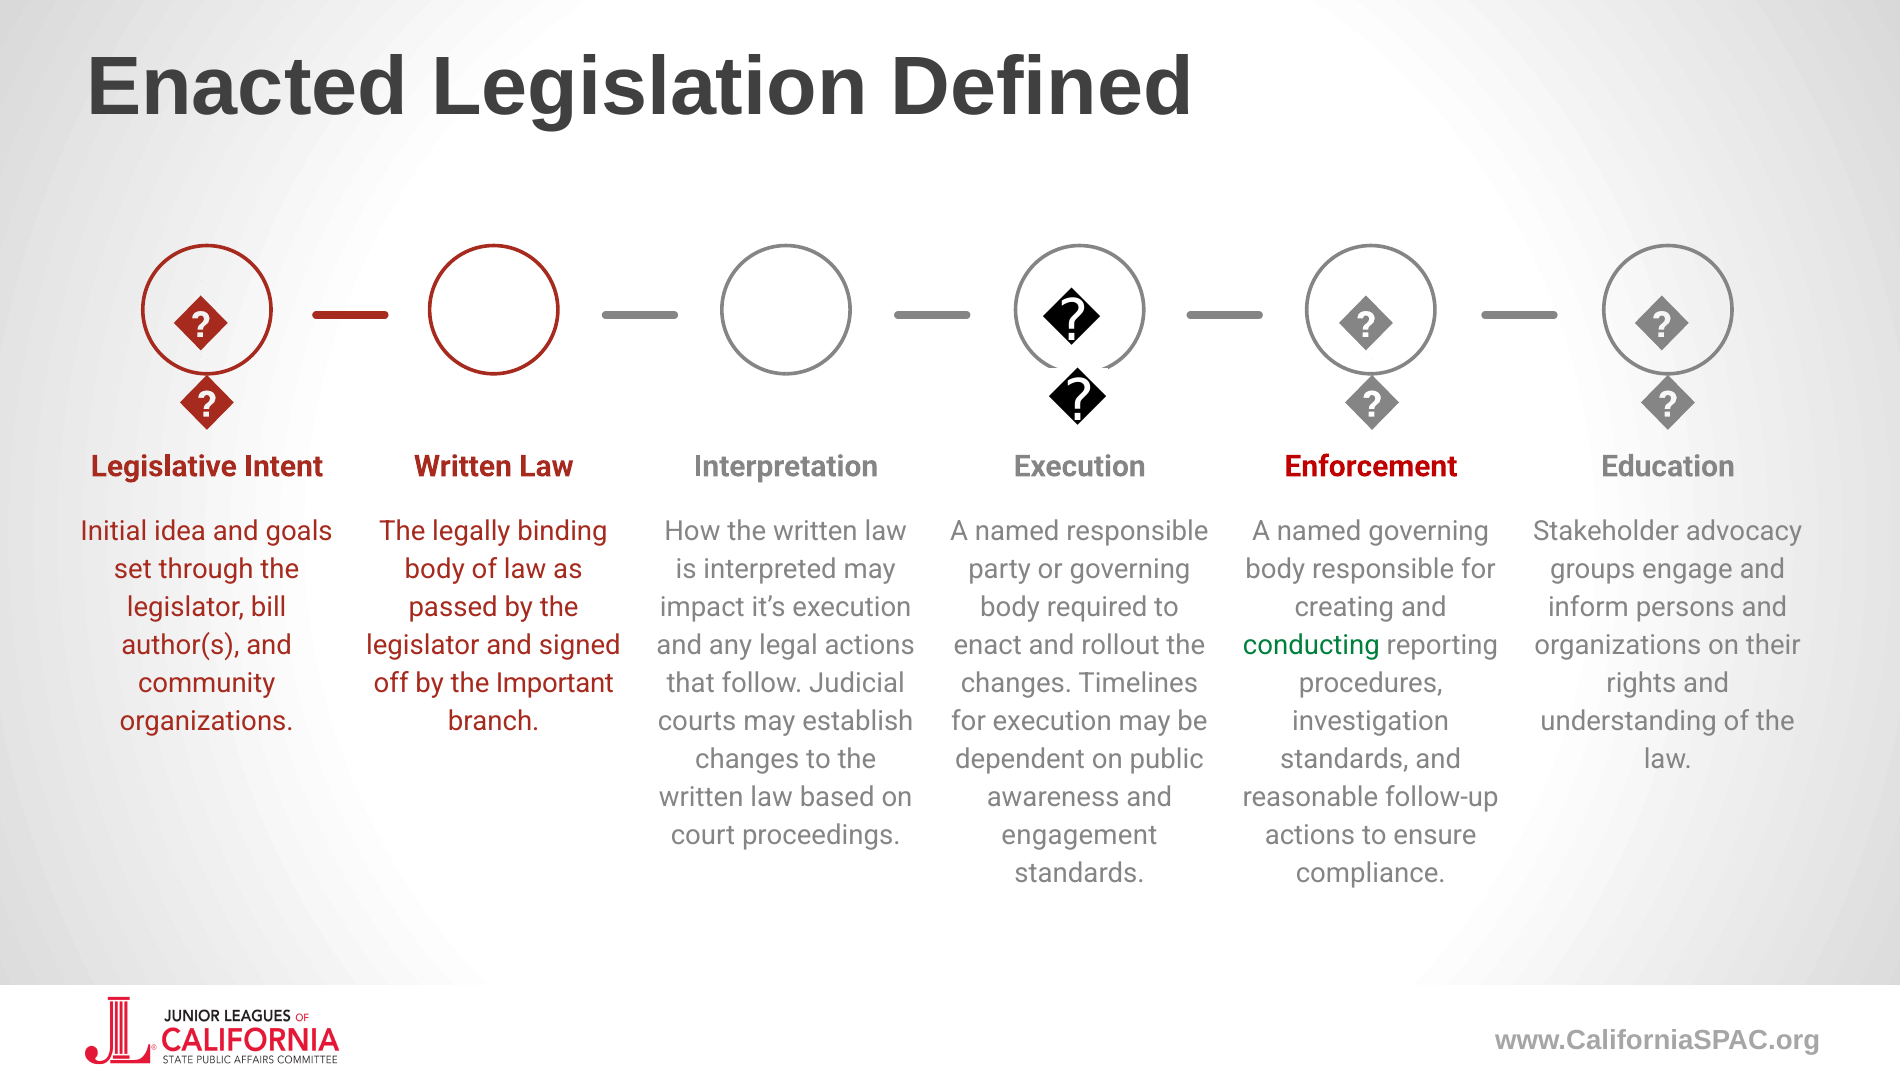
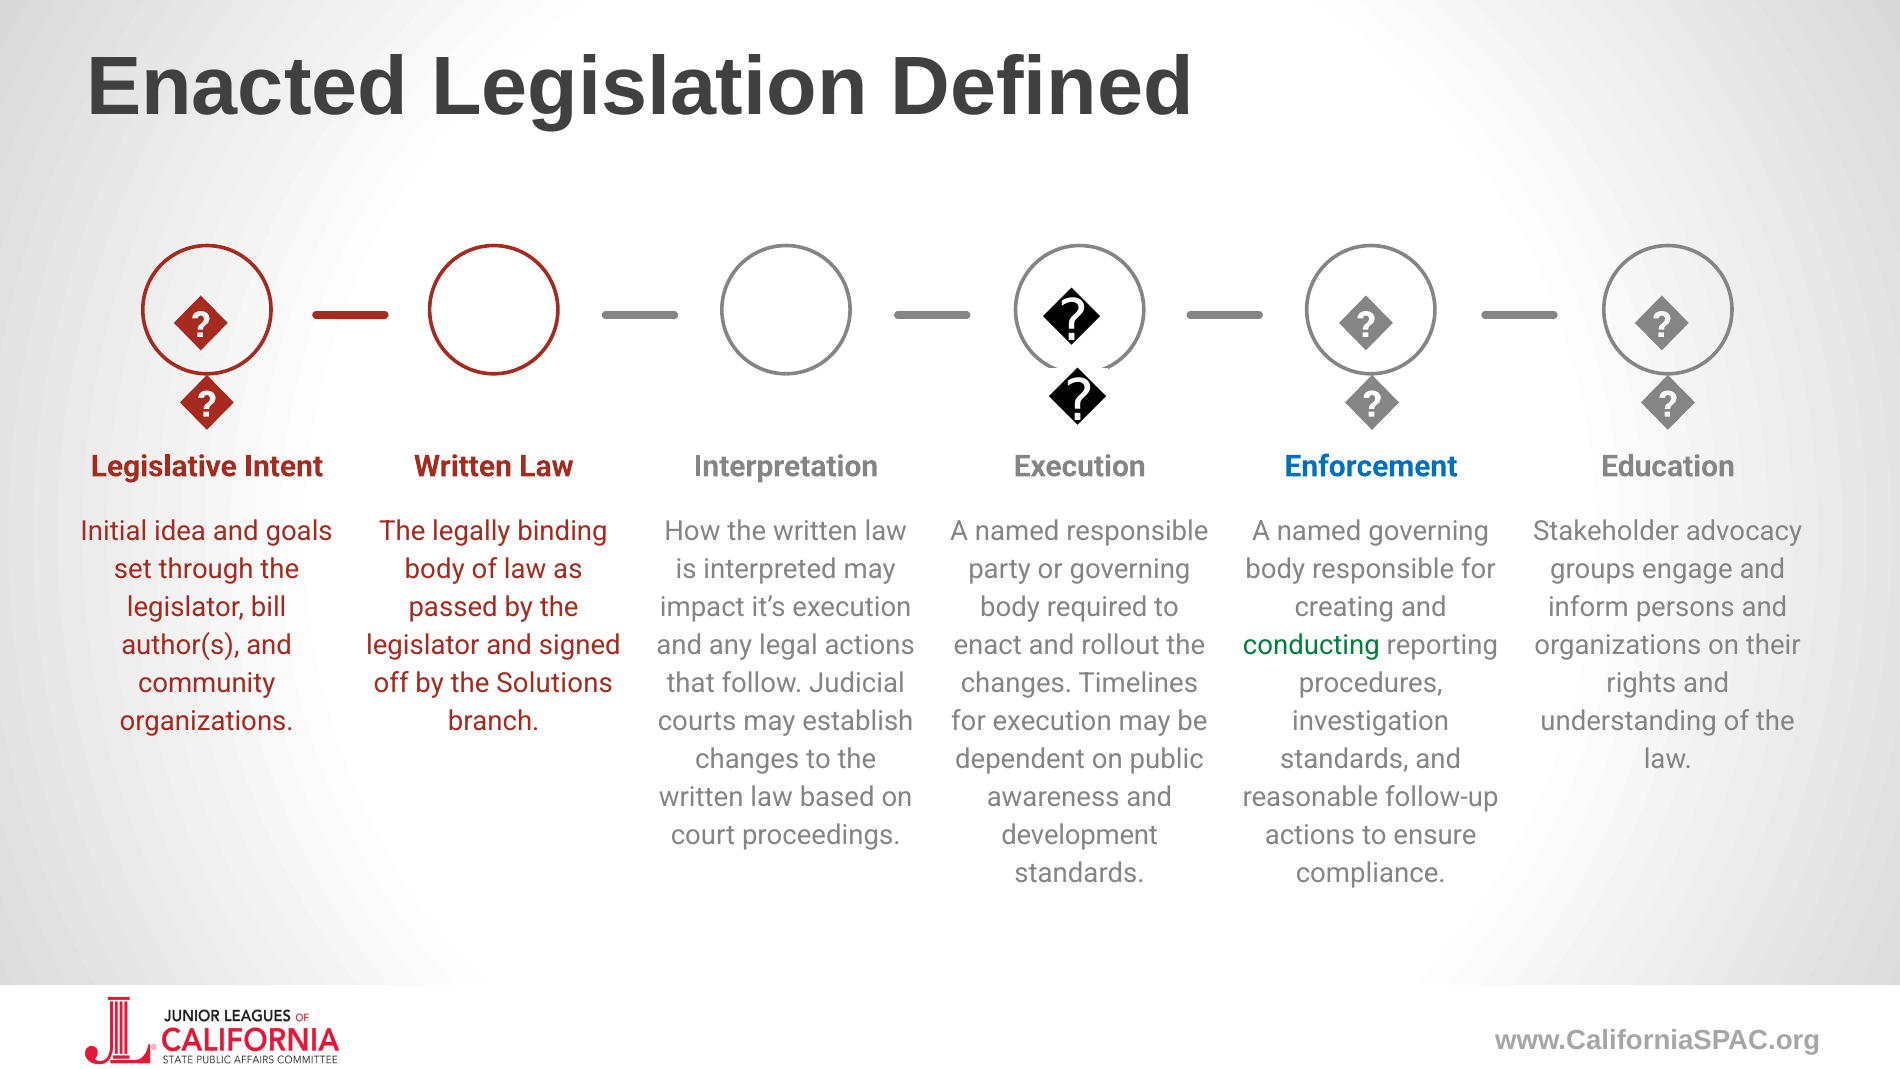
Enforcement colour: red -> blue
Important: Important -> Solutions
engagement: engagement -> development
